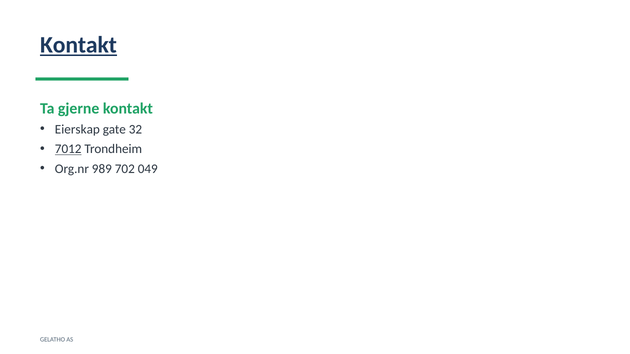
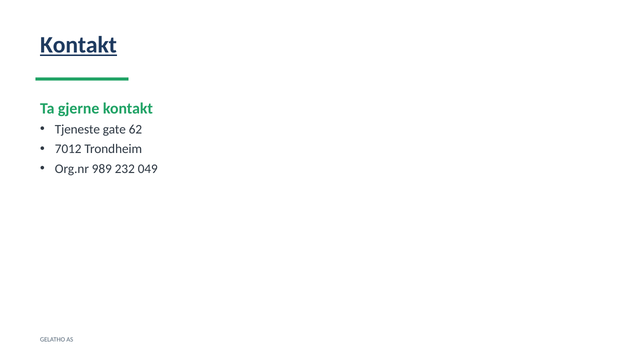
Eierskap: Eierskap -> Tjeneste
32: 32 -> 62
7012 underline: present -> none
702: 702 -> 232
